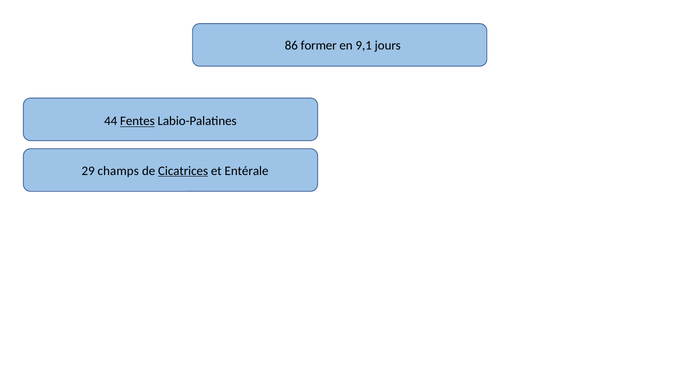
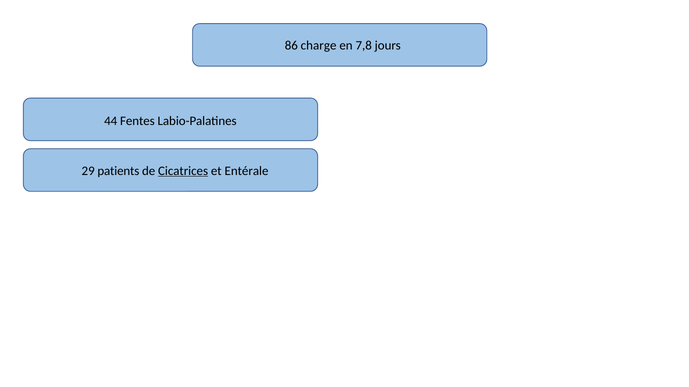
former: former -> charge
9,1: 9,1 -> 7,8
Fentes underline: present -> none
champs: champs -> patients
